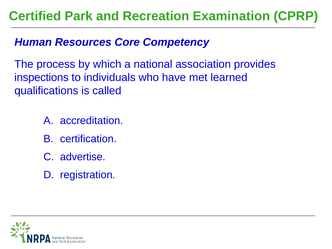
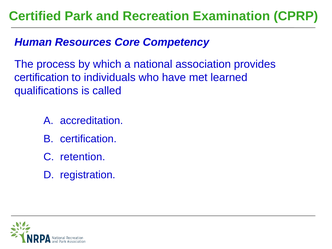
inspections at (42, 78): inspections -> certification
advertise: advertise -> retention
